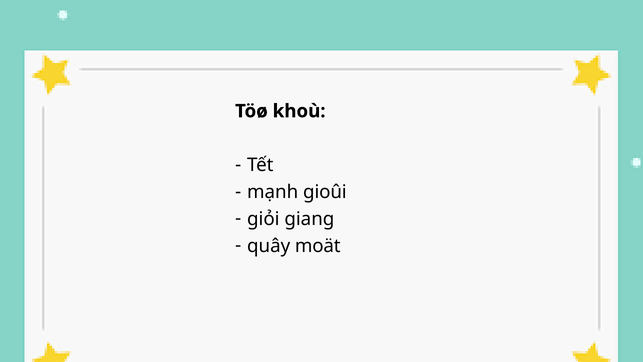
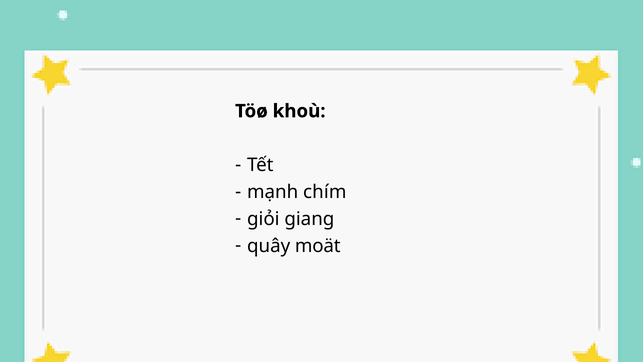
gioûi: gioûi -> chím
